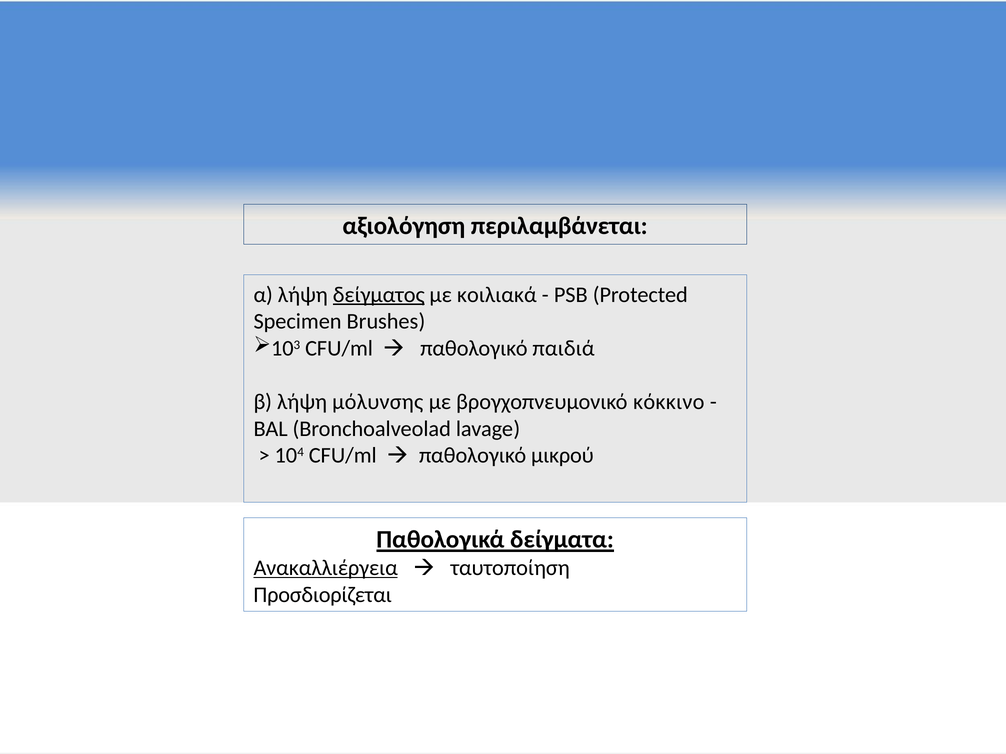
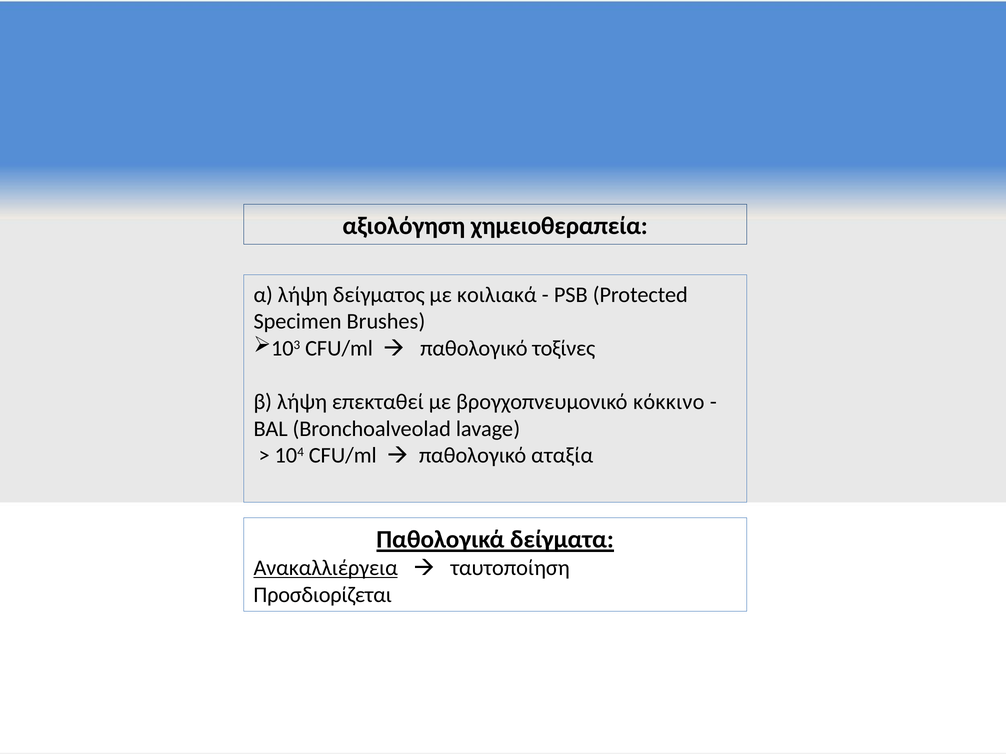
περιλαμβάνεται: περιλαμβάνεται -> χημειοθεραπεία
δείγματος underline: present -> none
παιδιά: παιδιά -> τοξίνες
μόλυνσης: μόλυνσης -> επεκταθεί
μικρού: μικρού -> αταξία
